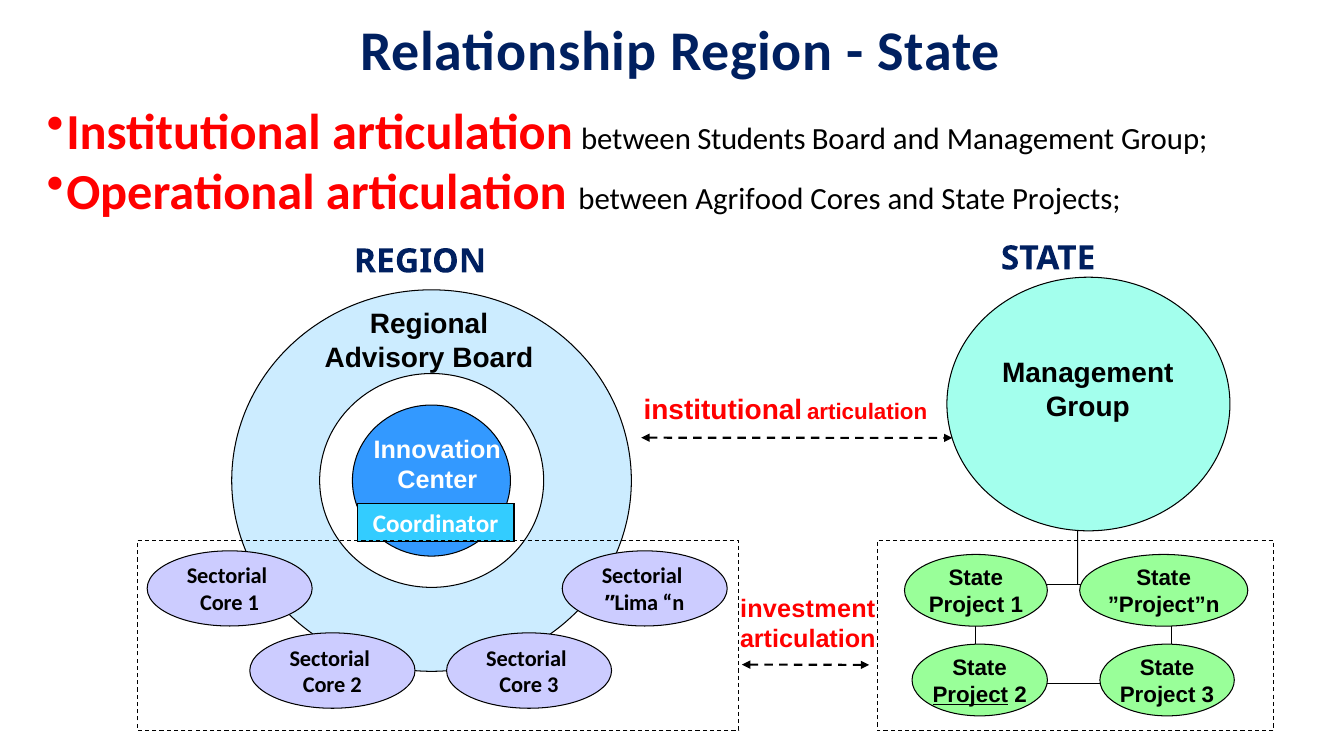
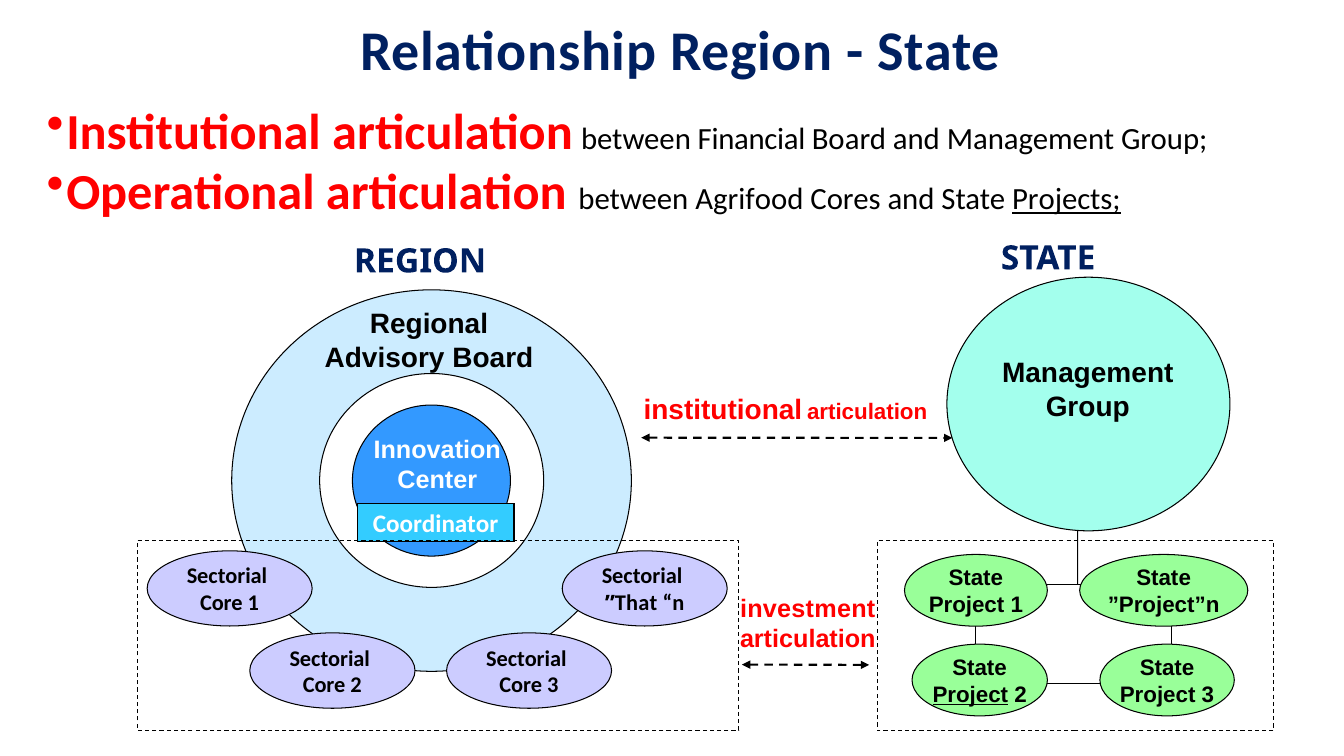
Students: Students -> Financial
Projects underline: none -> present
Lima: Lima -> That
